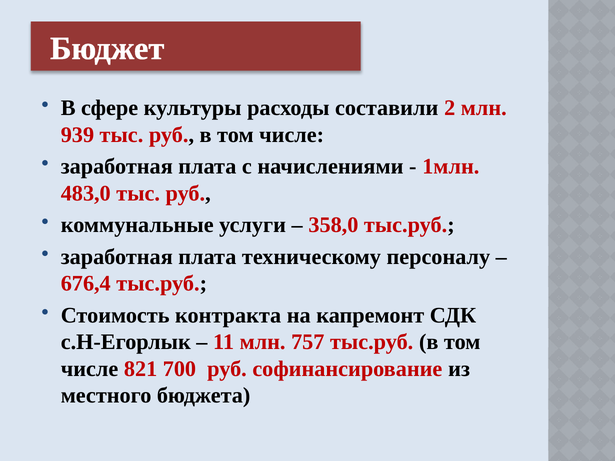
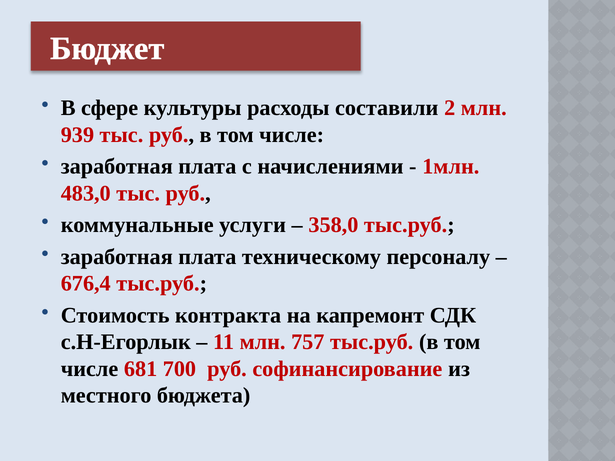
821: 821 -> 681
